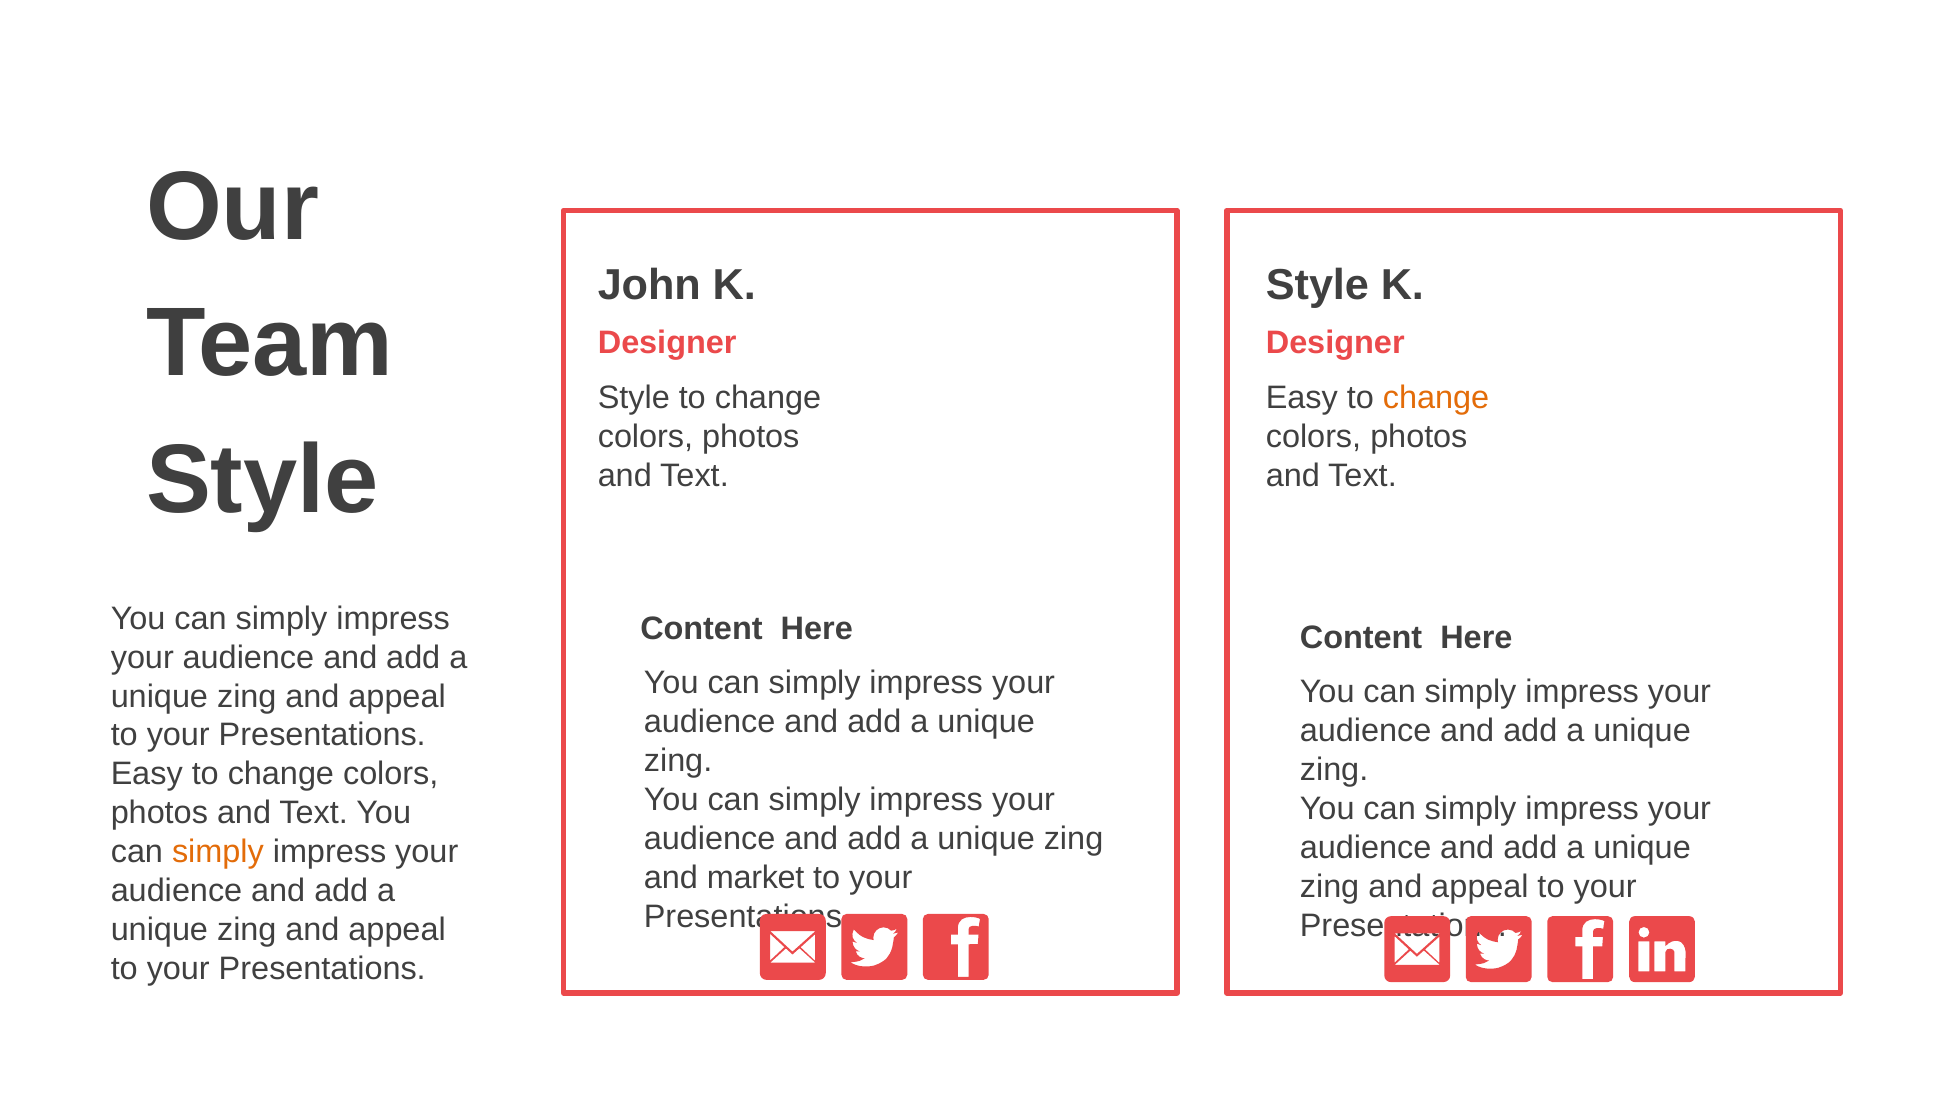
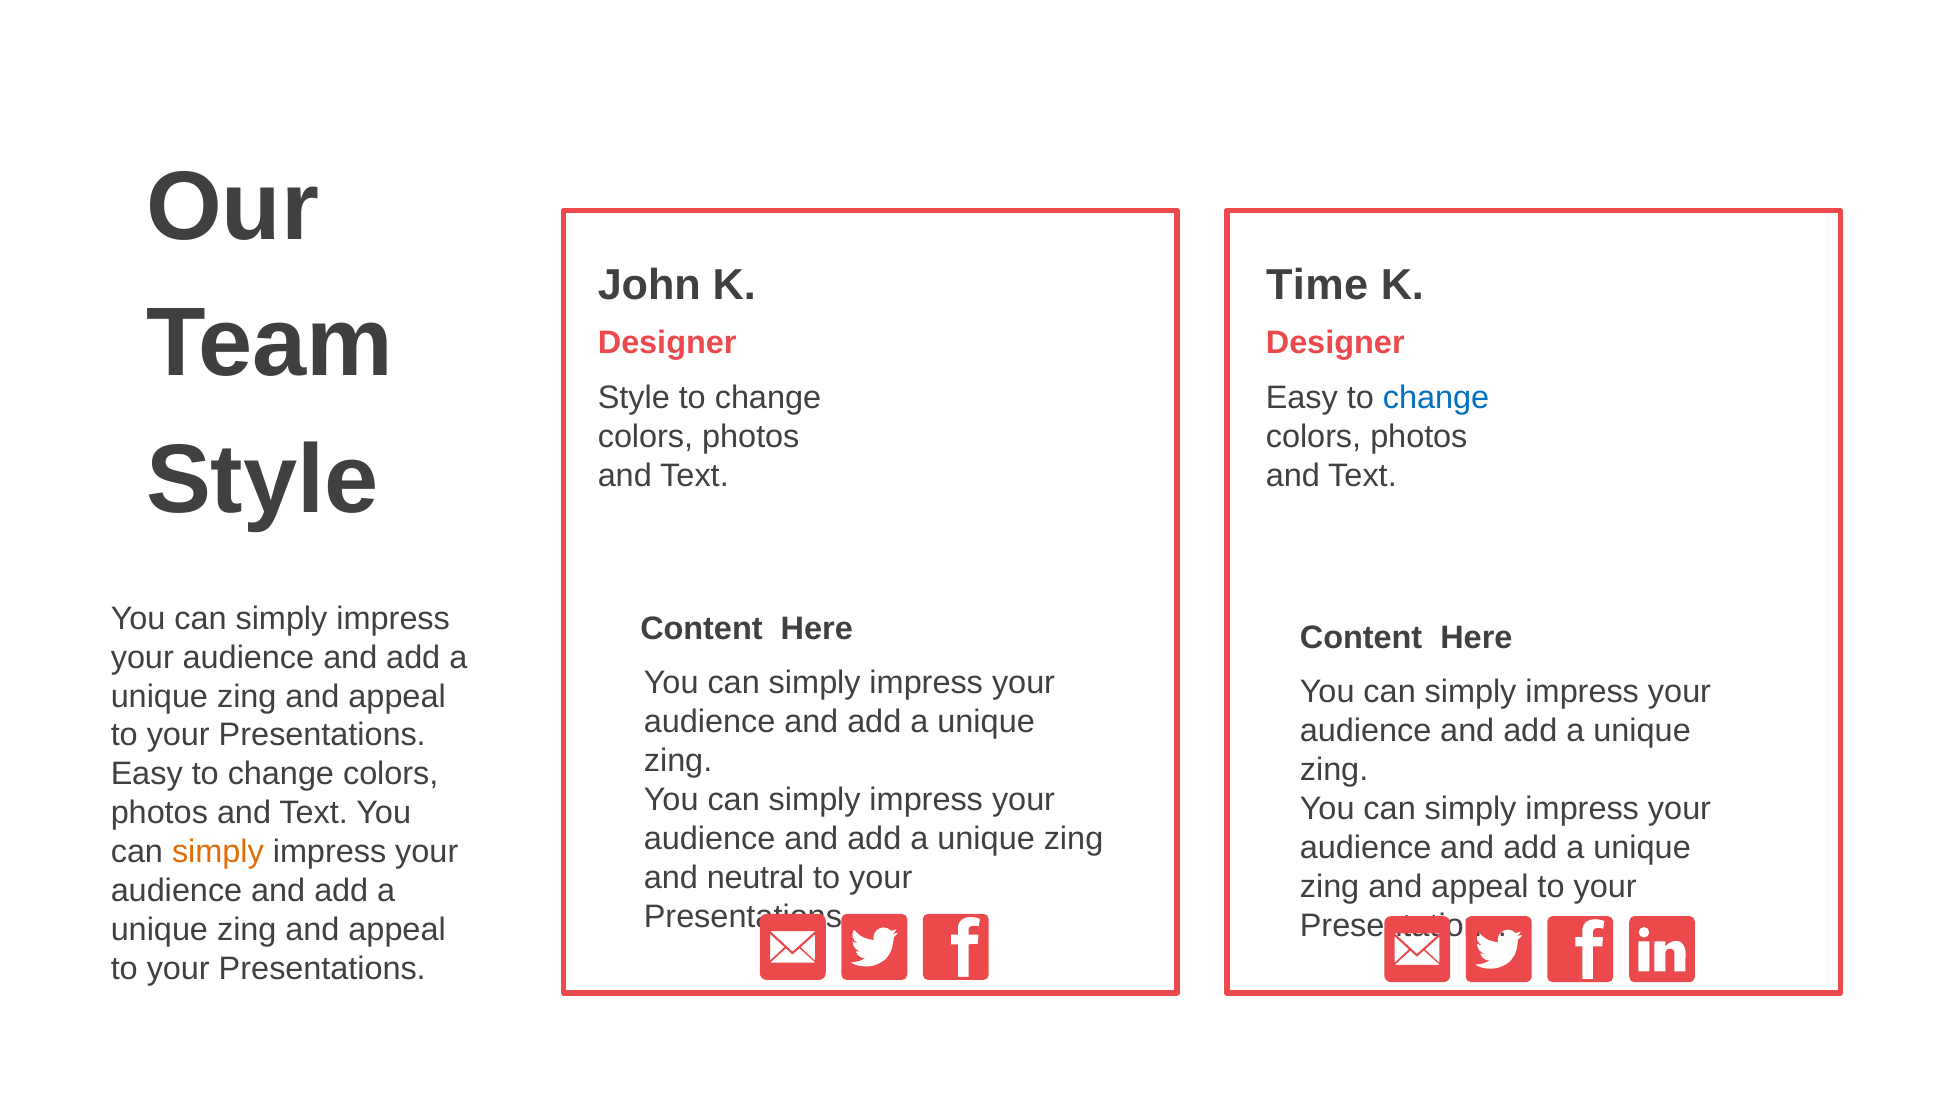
Style at (1317, 286): Style -> Time
change at (1436, 398) colour: orange -> blue
market: market -> neutral
